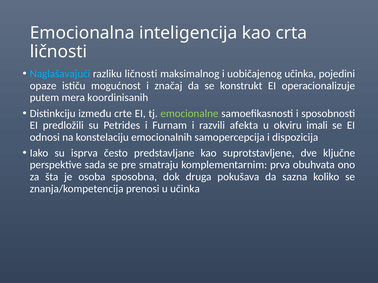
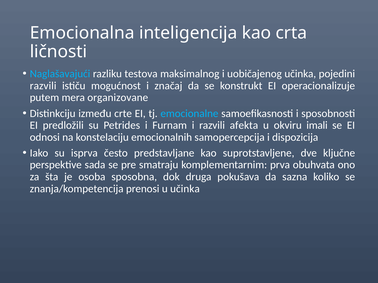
razliku ličnosti: ličnosti -> testova
opaze at (43, 86): opaze -> razvili
koordinisanih: koordinisanih -> organizovane
emocionalne colour: light green -> light blue
